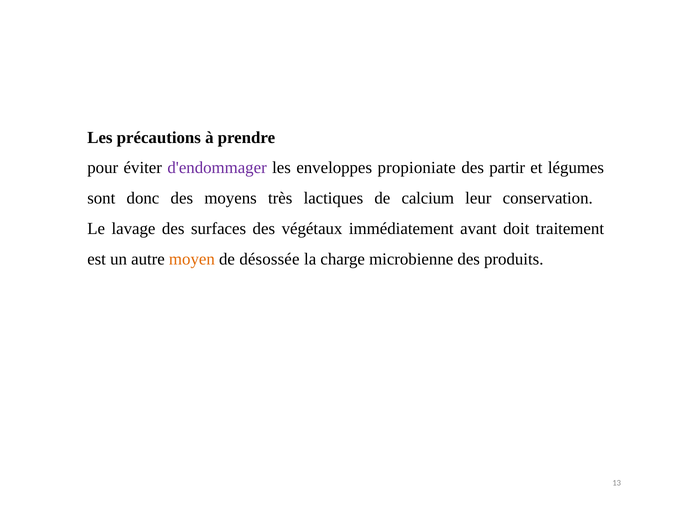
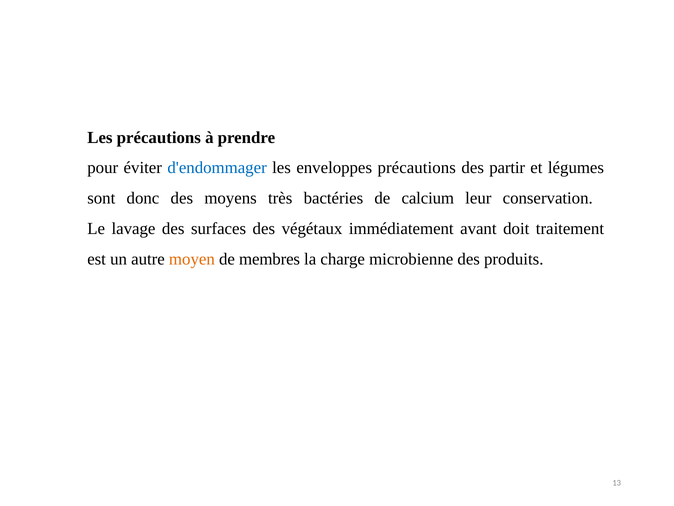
d'endommager colour: purple -> blue
enveloppes propioniate: propioniate -> précautions
lactiques: lactiques -> bactéries
désossée: désossée -> membres
